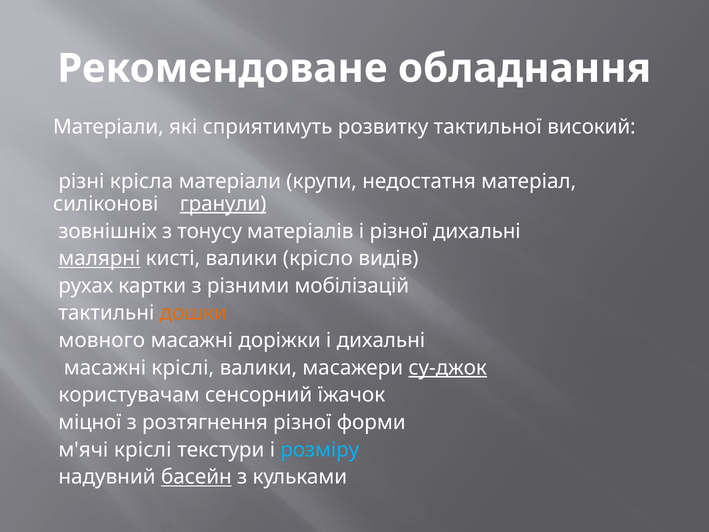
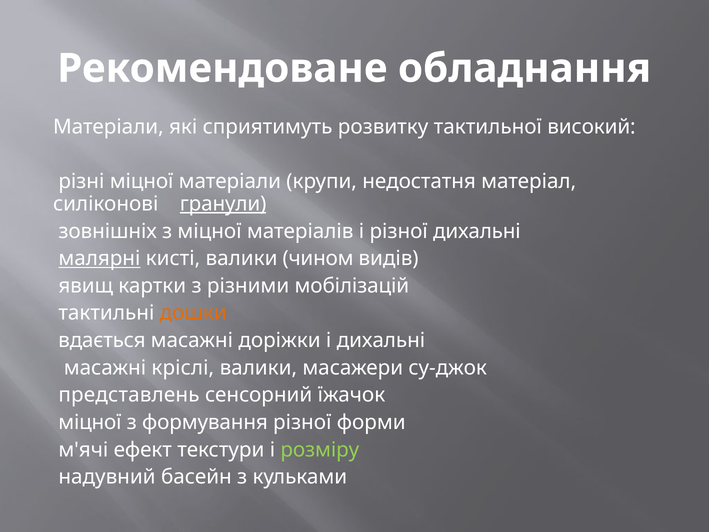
різні крісла: крісла -> міцної
з тонусу: тонусу -> міцної
крісло: крісло -> чином
рухах: рухах -> явищ
мовного: мовного -> вдається
су-джок underline: present -> none
користувачам: користувачам -> представлень
розтягнення: розтягнення -> формування
м'ячі кріслі: кріслі -> ефект
розміру colour: light blue -> light green
басейн underline: present -> none
